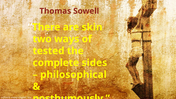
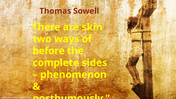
tested: tested -> before
philosophical: philosophical -> phenomenon
